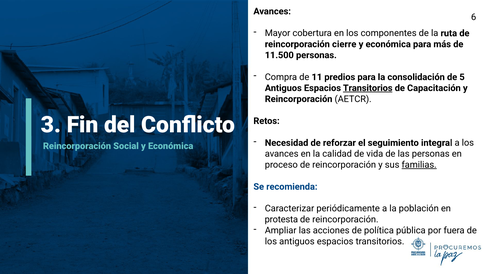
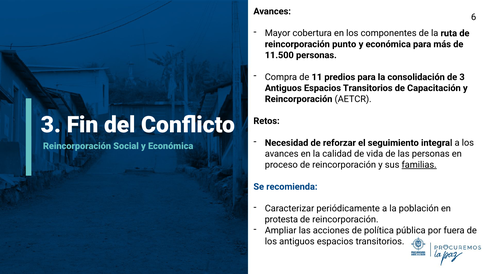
cierre: cierre -> punto
de 5: 5 -> 3
Transitorios at (368, 88) underline: present -> none
